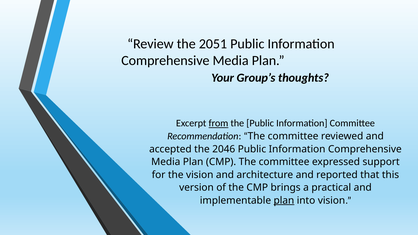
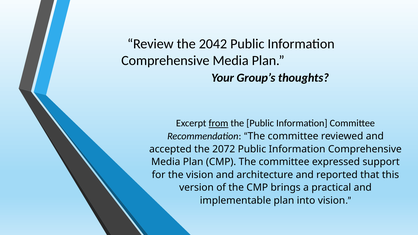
2051: 2051 -> 2042
2046: 2046 -> 2072
plan at (284, 201) underline: present -> none
